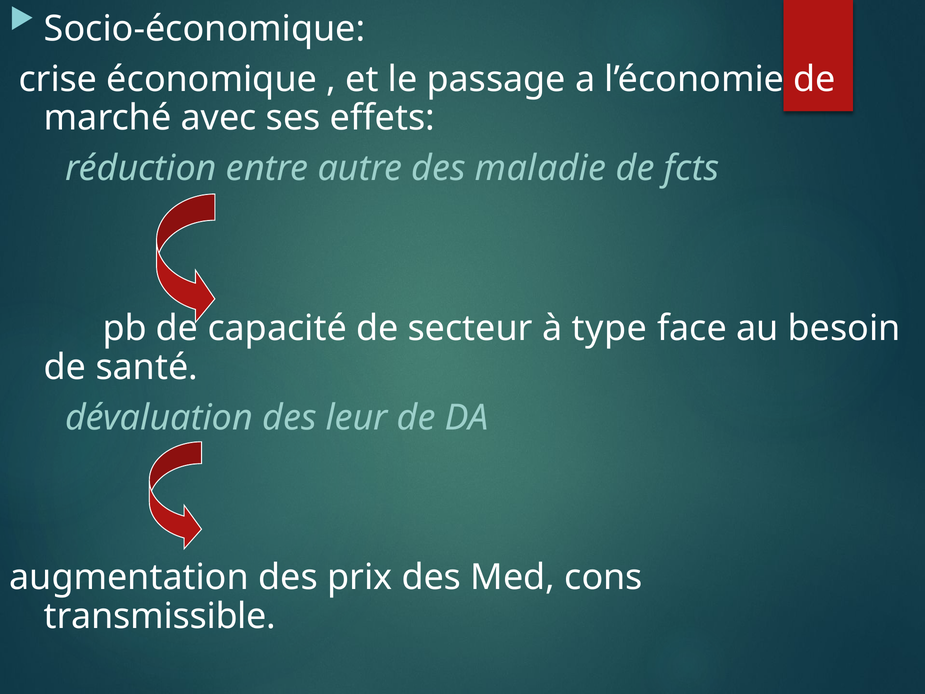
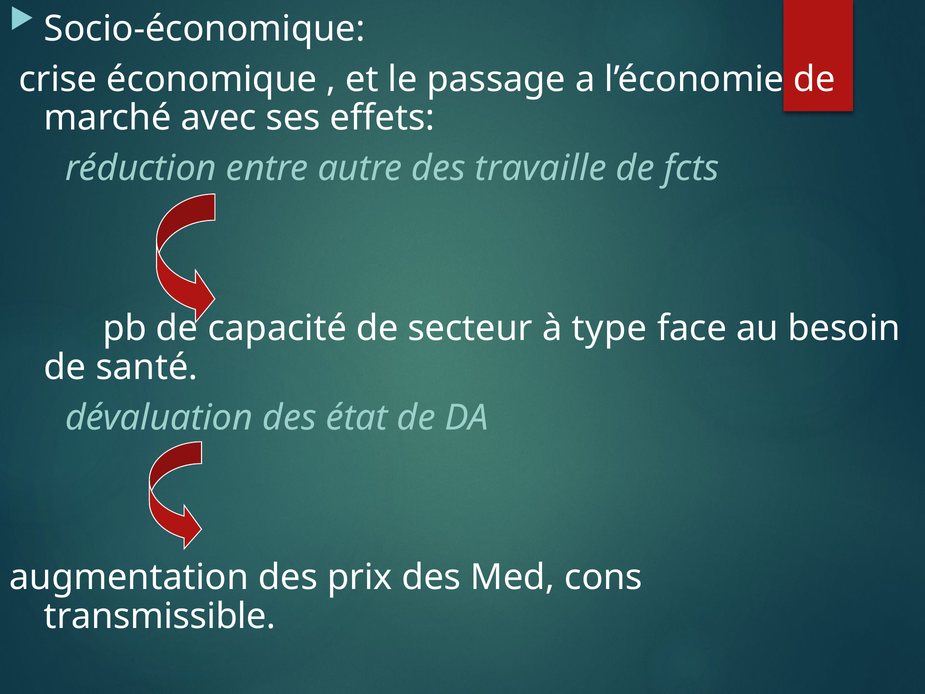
maladie: maladie -> travaille
leur: leur -> état
